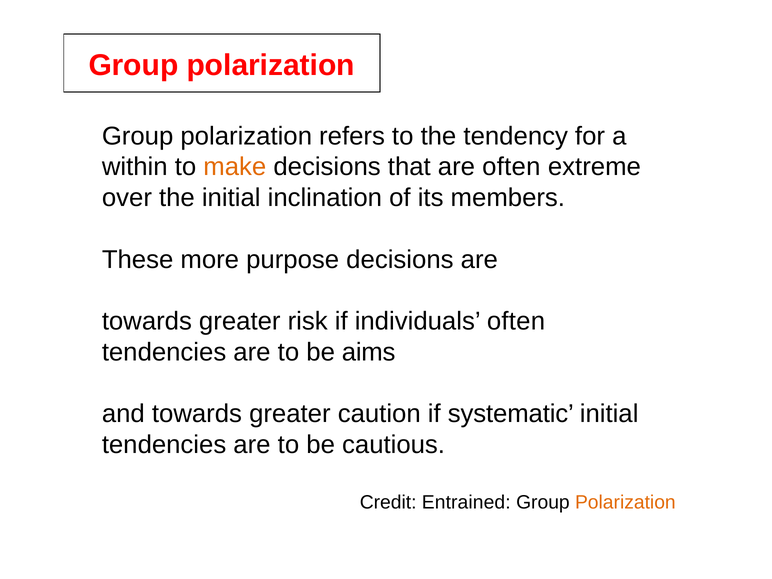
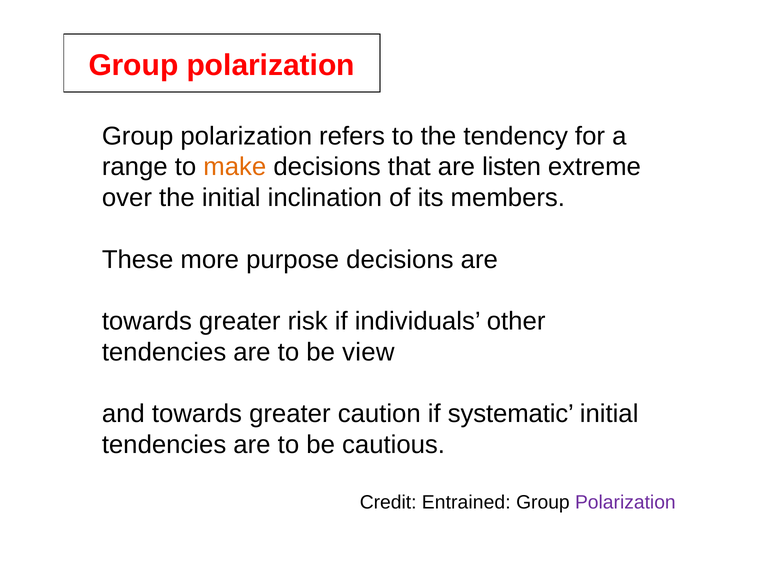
within: within -> range
are often: often -> listen
individuals often: often -> other
aims: aims -> view
Polarization at (625, 502) colour: orange -> purple
